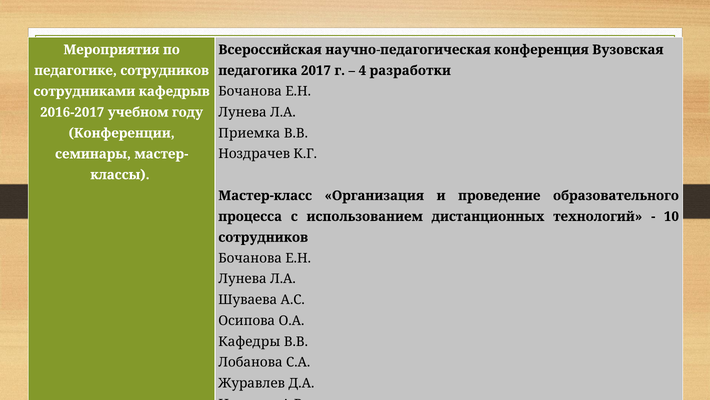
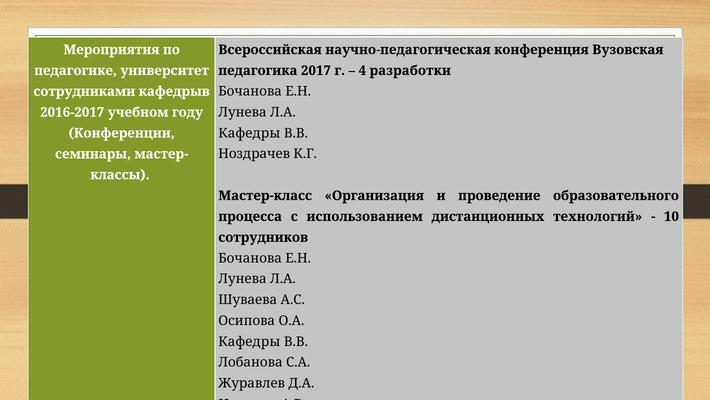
педагогике сотрудников: сотрудников -> университет
Приемка at (249, 133): Приемка -> Кафедры
